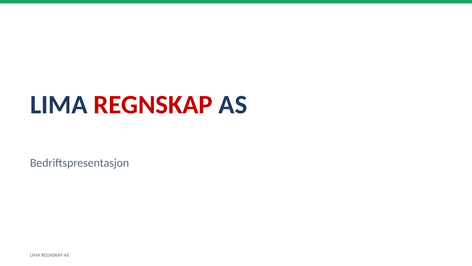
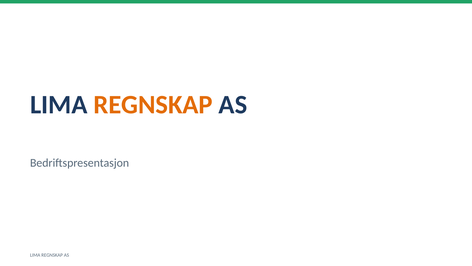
REGNSKAP at (153, 105) colour: red -> orange
